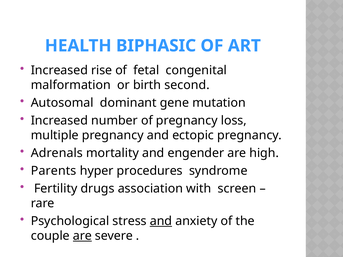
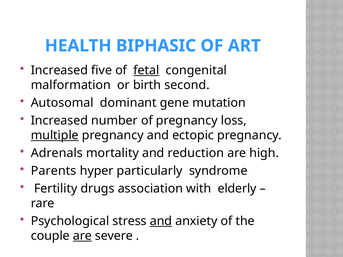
rise: rise -> five
fetal underline: none -> present
multiple underline: none -> present
engender: engender -> reduction
procedures: procedures -> particularly
screen: screen -> elderly
